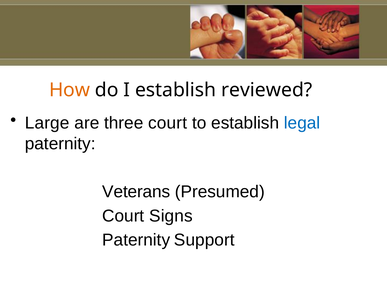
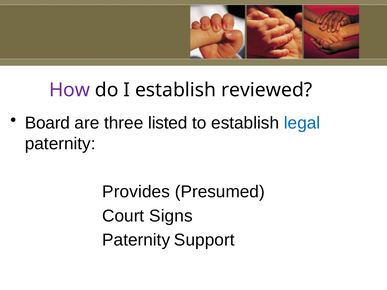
How colour: orange -> purple
Large: Large -> Board
three court: court -> listed
Veterans: Veterans -> Provides
